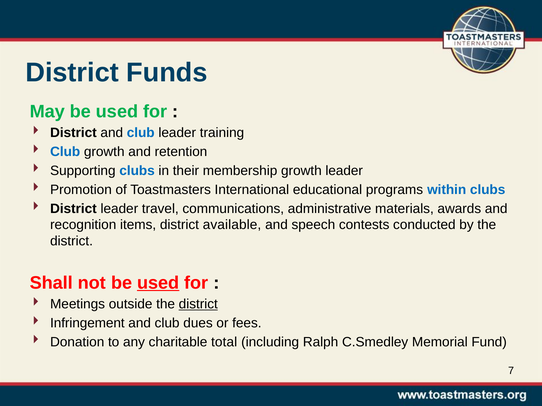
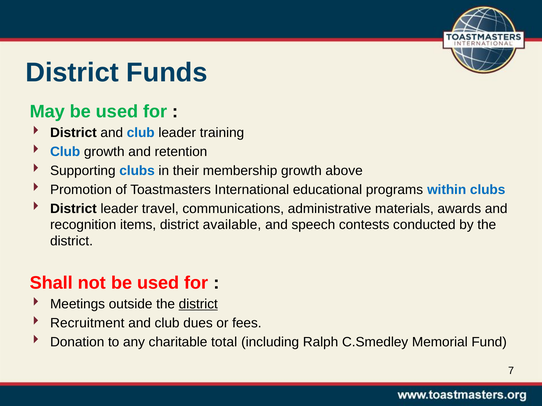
growth leader: leader -> above
used at (158, 283) underline: present -> none
Infringement: Infringement -> Recruitment
